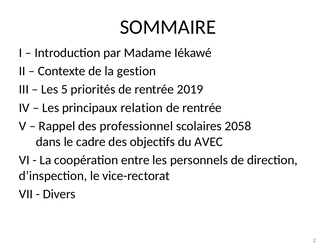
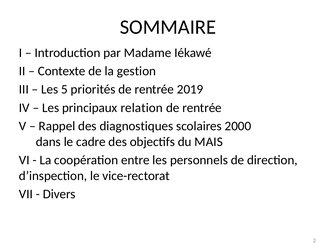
professionnel: professionnel -> diagnostiques
2058: 2058 -> 2000
AVEC: AVEC -> MAIS
